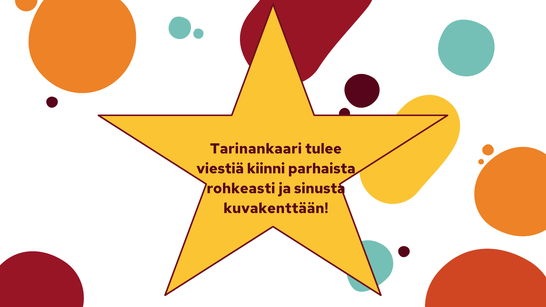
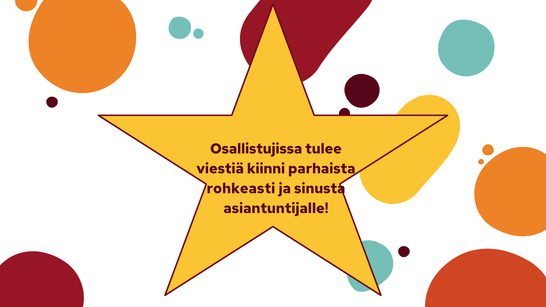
Tarinankaari: Tarinankaari -> Osallistujissa
kuvakenttään: kuvakenttään -> asiantuntijalle
